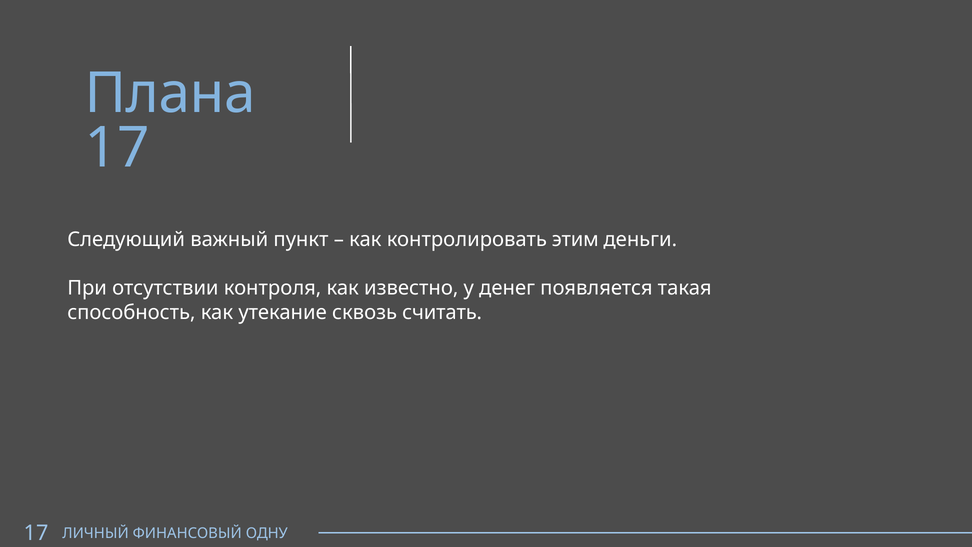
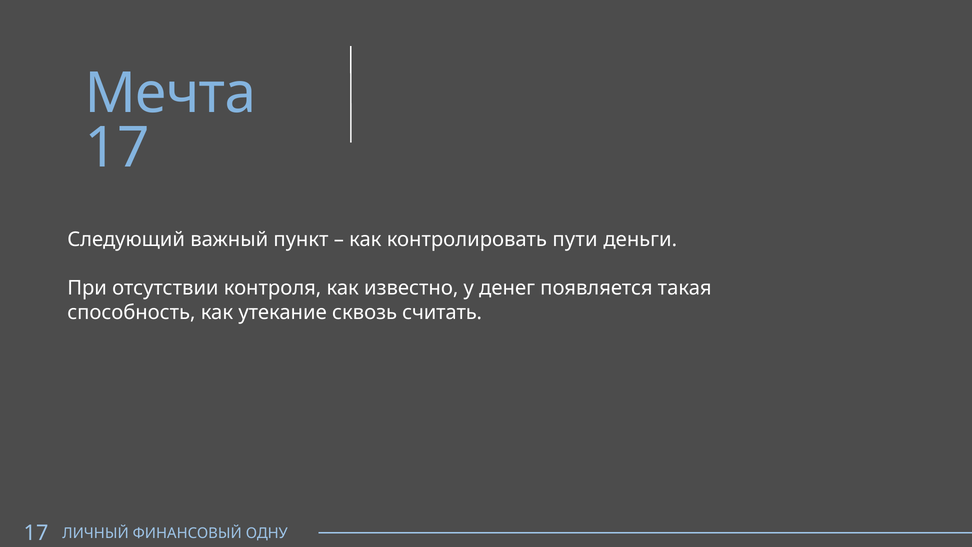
Плана: Плана -> Мечта
этим: этим -> пути
